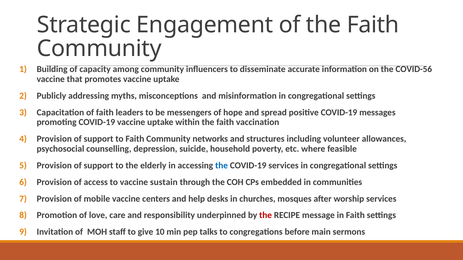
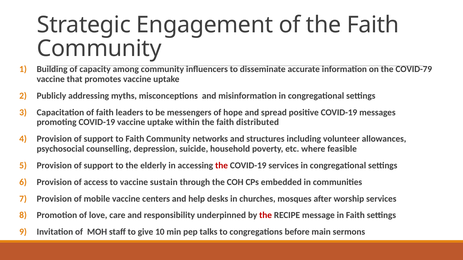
COVID-56: COVID-56 -> COVID-79
vaccination: vaccination -> distributed
the at (222, 166) colour: blue -> red
